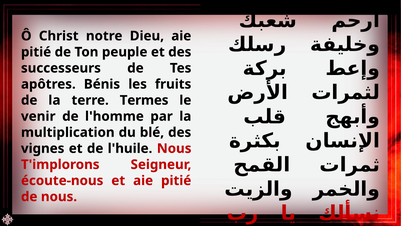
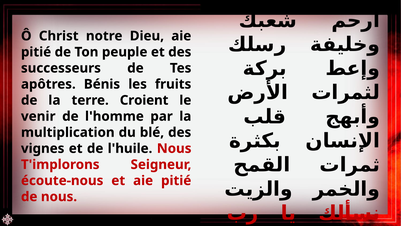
Termes: Termes -> Croient
